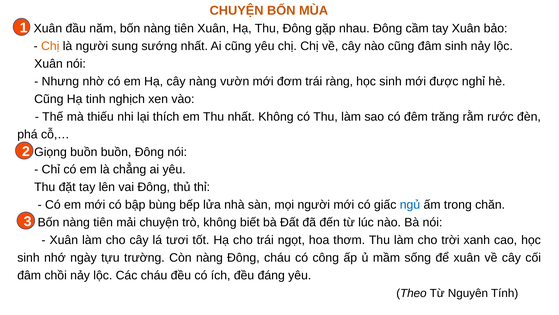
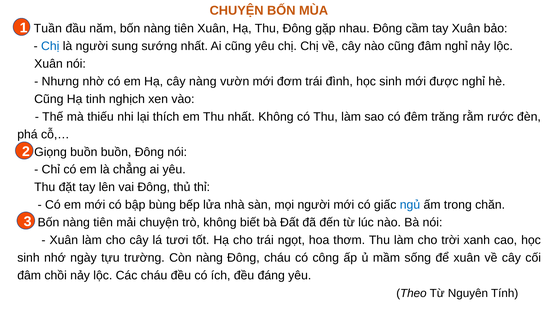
Xuân at (48, 29): Xuân -> Tuần
Chị at (50, 46) colour: orange -> blue
đâm sinh: sinh -> nghỉ
ràng: ràng -> đình
